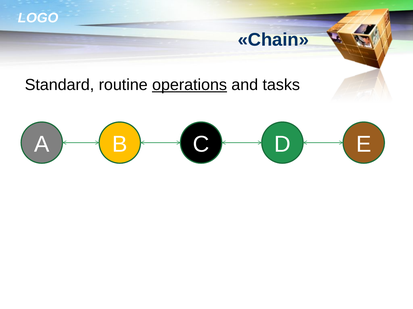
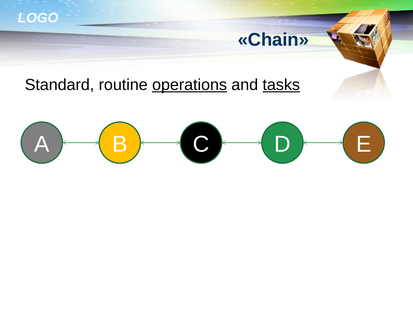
tasks underline: none -> present
